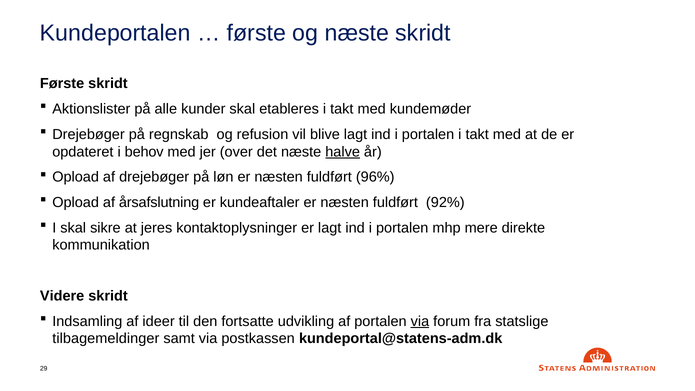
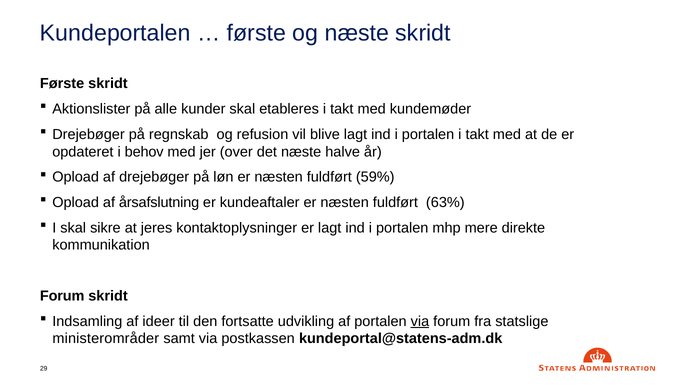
halve underline: present -> none
96%: 96% -> 59%
92%: 92% -> 63%
Videre at (62, 296): Videre -> Forum
tilbagemeldinger: tilbagemeldinger -> ministerområder
